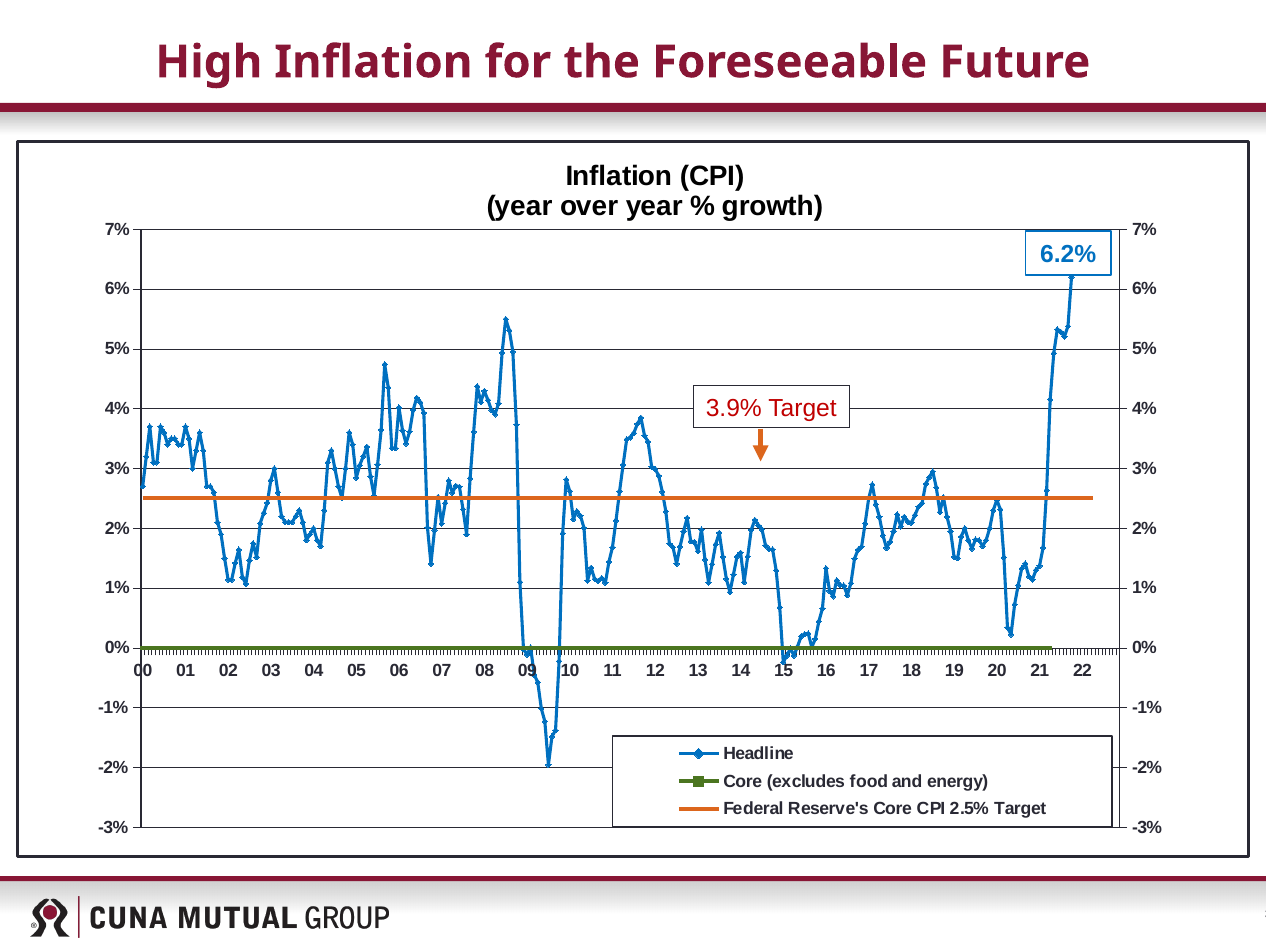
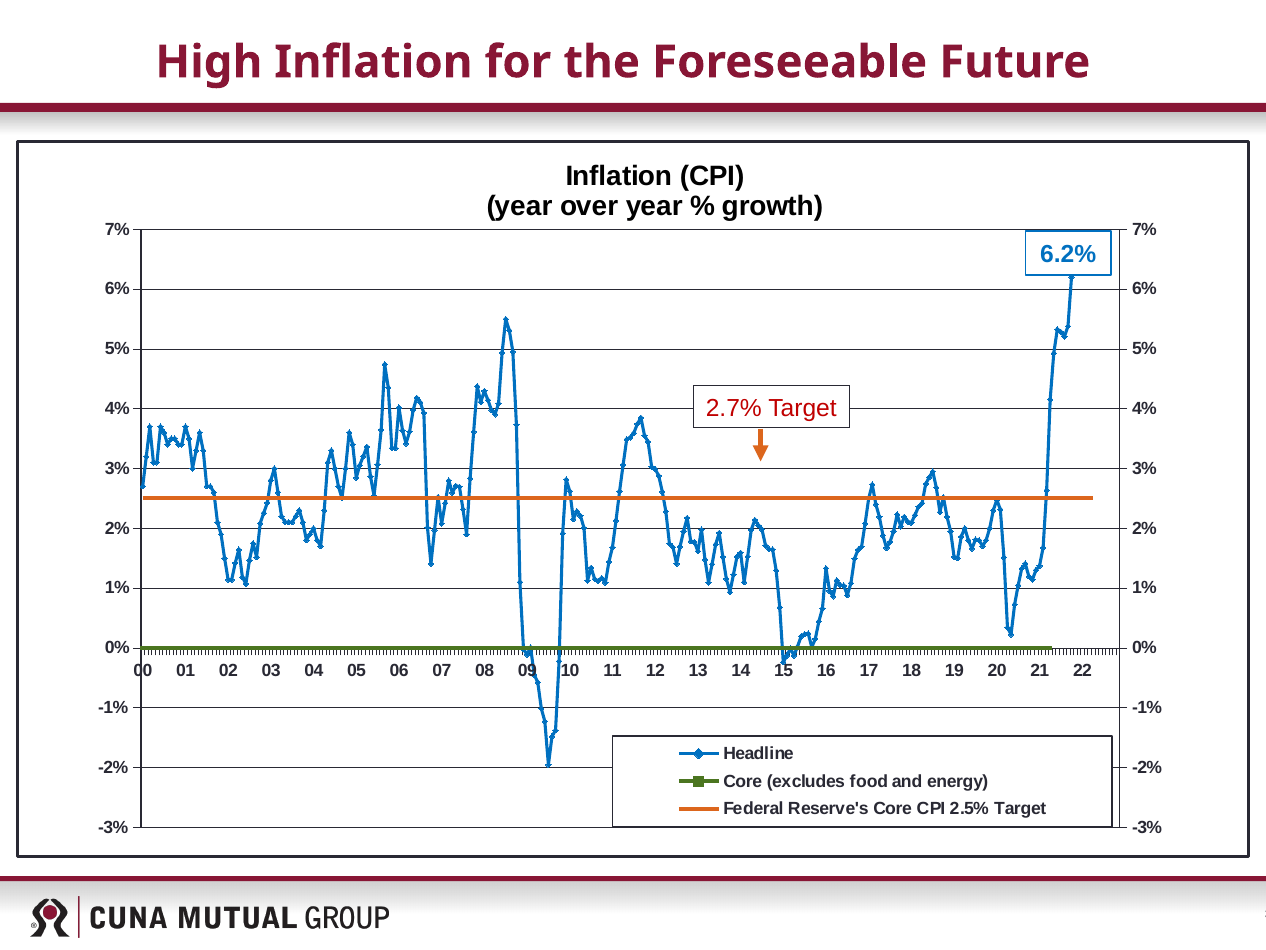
3.9%: 3.9% -> 2.7%
